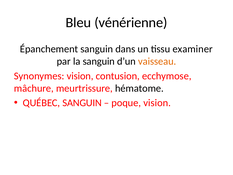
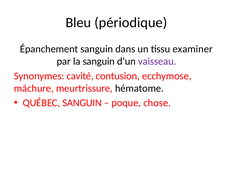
vénérienne: vénérienne -> périodique
vaisseau colour: orange -> purple
Synonymes vision: vision -> cavité
poque vision: vision -> chose
